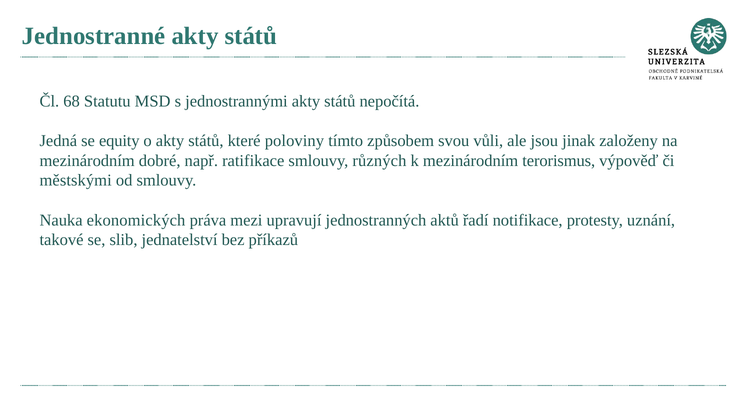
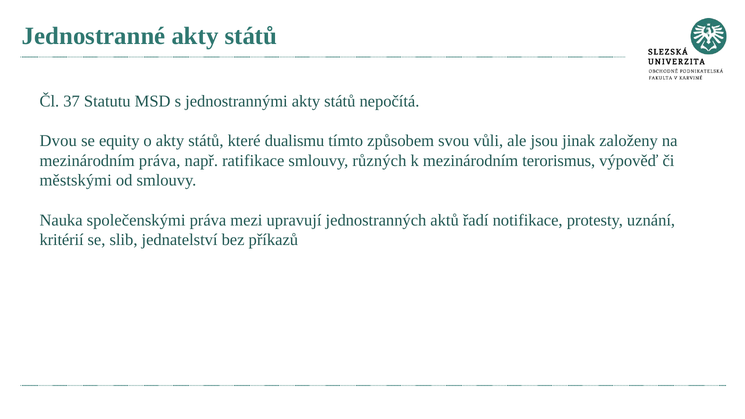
68: 68 -> 37
Jedná: Jedná -> Dvou
poloviny: poloviny -> dualismu
mezinárodním dobré: dobré -> práva
ekonomických: ekonomických -> společenskými
takové: takové -> kritérií
